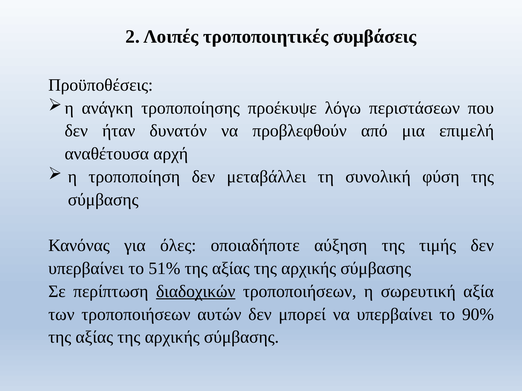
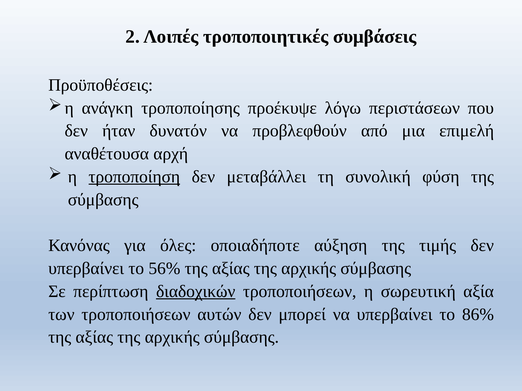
τροποποίηση underline: none -> present
51%: 51% -> 56%
90%: 90% -> 86%
